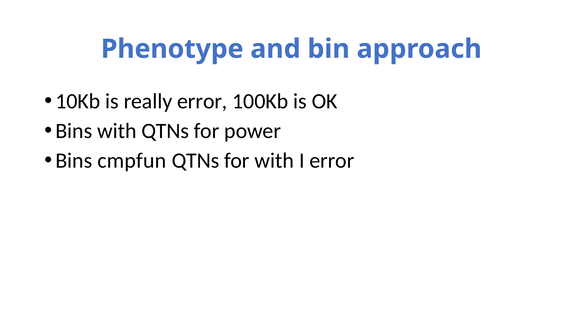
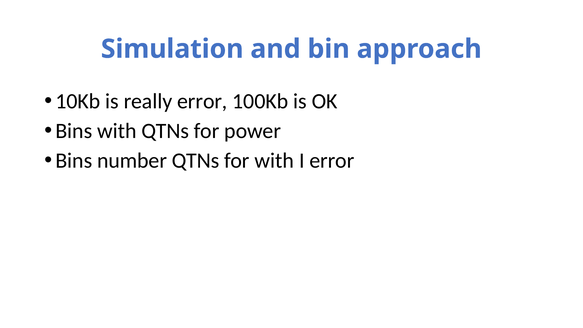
Phenotype: Phenotype -> Simulation
cmpfun: cmpfun -> number
